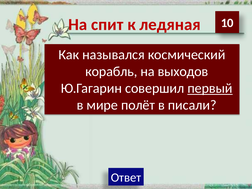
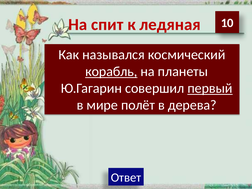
корабль underline: none -> present
выходов: выходов -> планеты
писали: писали -> дерева
